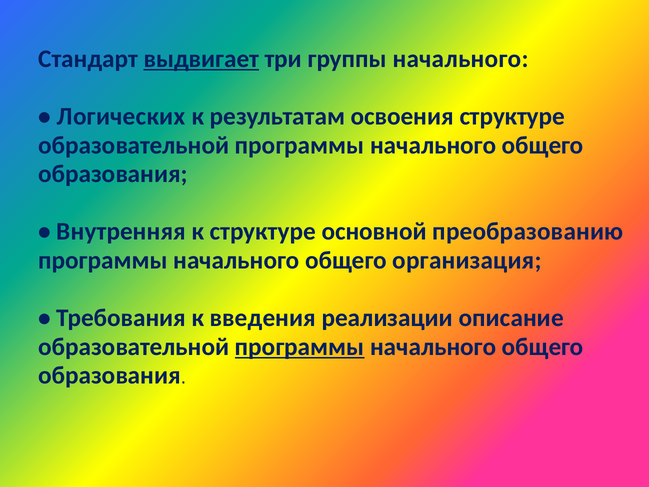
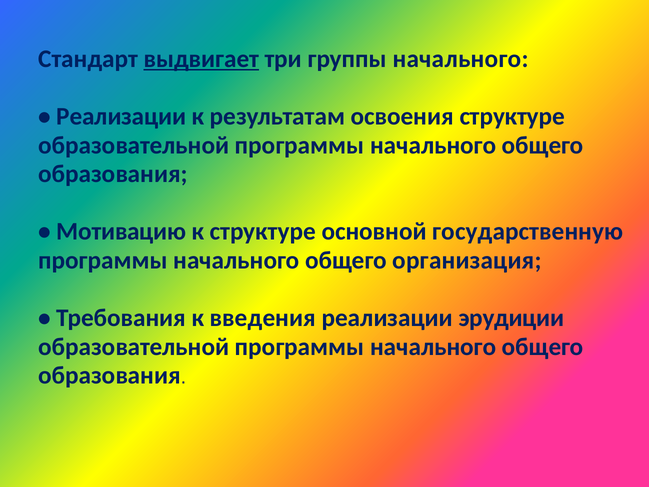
Логических at (121, 116): Логических -> Реализации
Внутренняя: Внутренняя -> Мотивацию
преобразованию: преобразованию -> государственную
описание: описание -> эрудиции
программы at (300, 347) underline: present -> none
